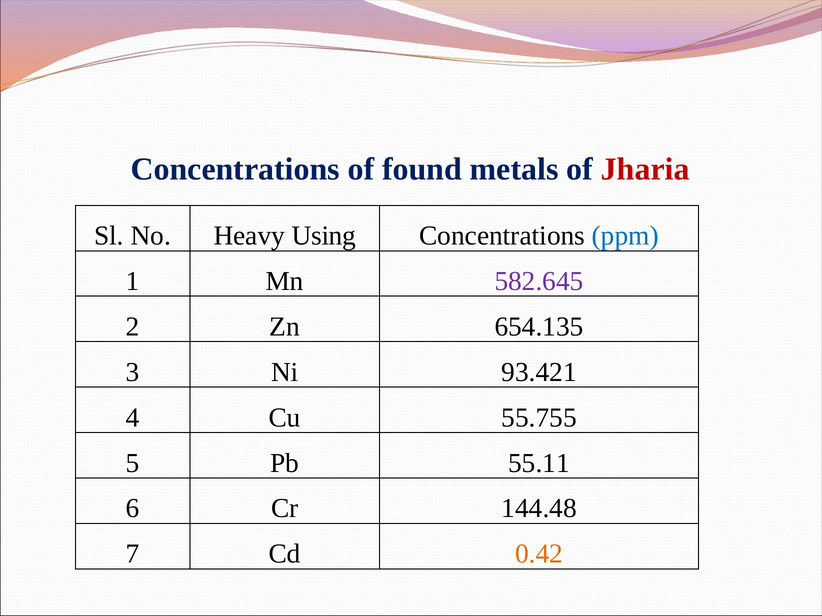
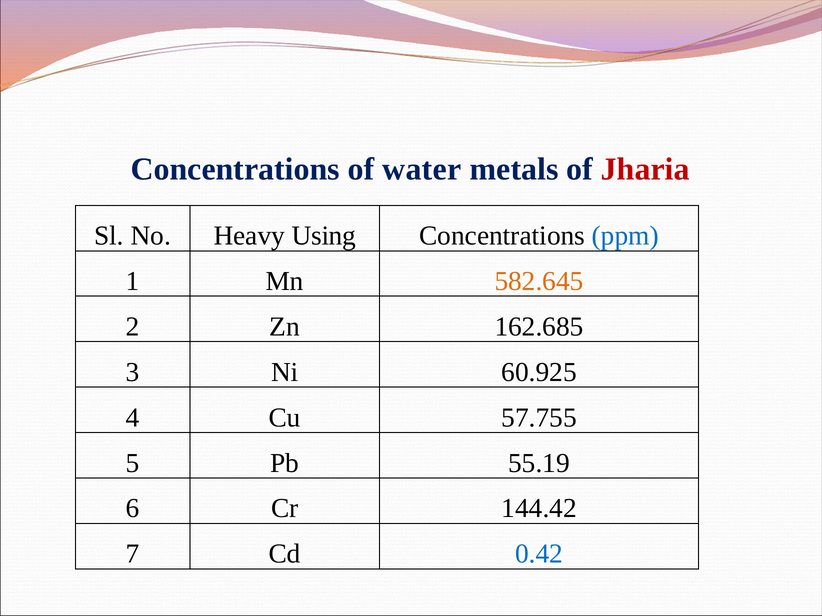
found: found -> water
582.645 colour: purple -> orange
654.135: 654.135 -> 162.685
93.421: 93.421 -> 60.925
55.755: 55.755 -> 57.755
55.11: 55.11 -> 55.19
144.48: 144.48 -> 144.42
0.42 colour: orange -> blue
